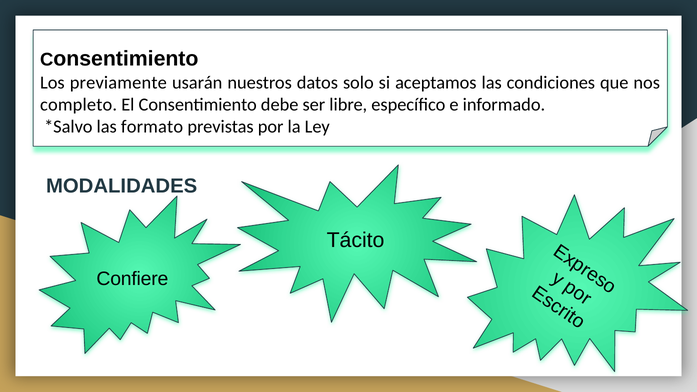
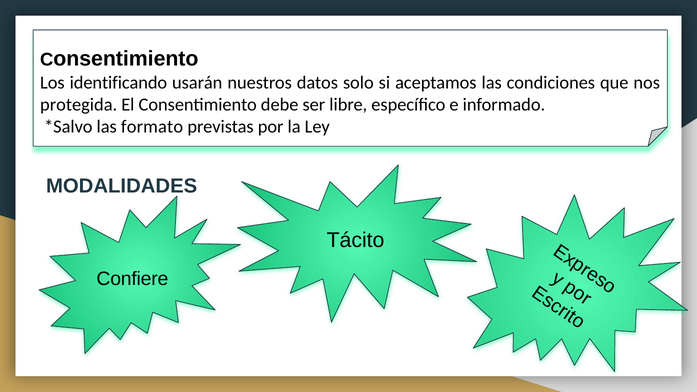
previamente: previamente -> identificando
completo: completo -> protegida
